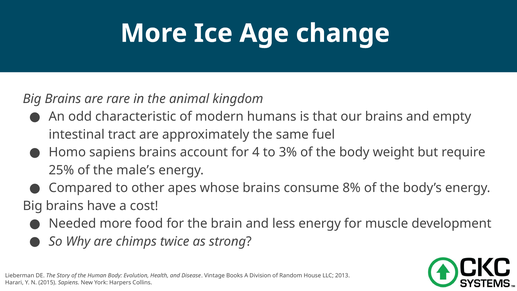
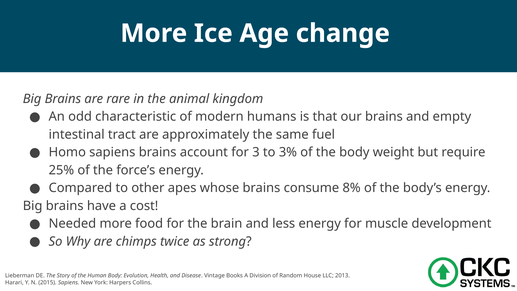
4: 4 -> 3
male’s: male’s -> force’s
